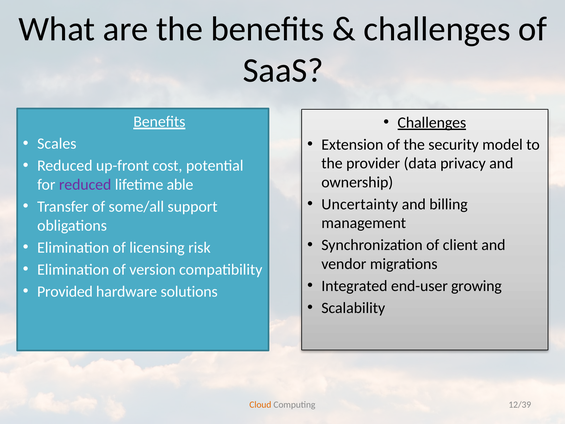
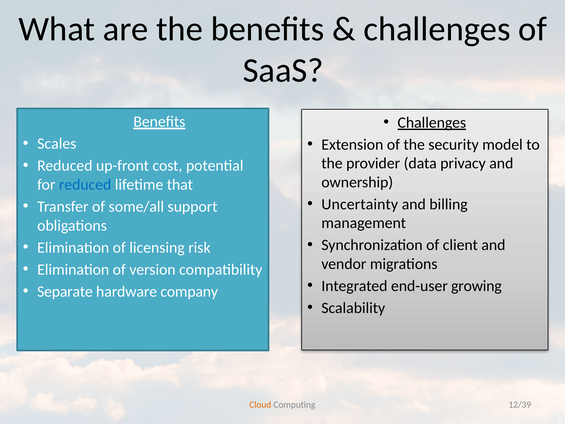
reduced at (85, 185) colour: purple -> blue
able: able -> that
Provided: Provided -> Separate
solutions: solutions -> company
